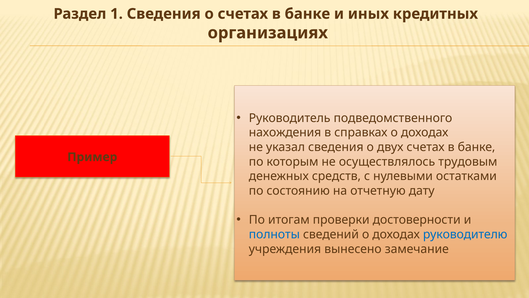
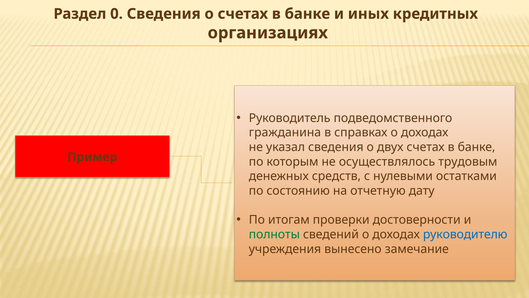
1: 1 -> 0
нахождения: нахождения -> гражданина
полноты colour: blue -> green
